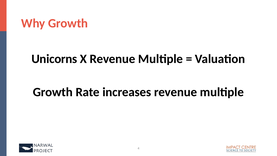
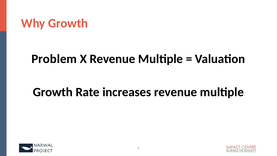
Unicorns: Unicorns -> Problem
